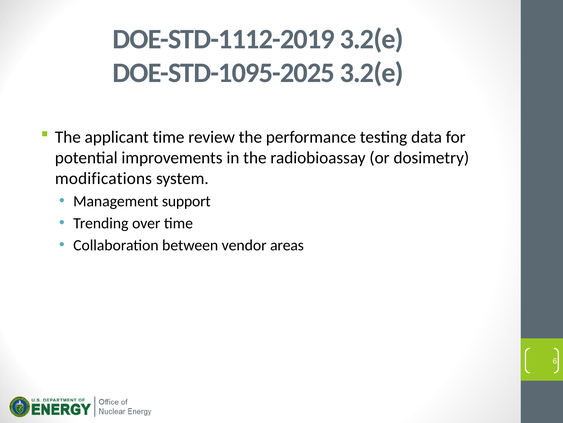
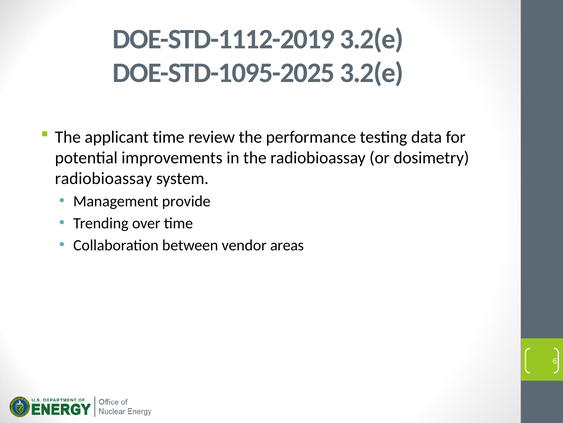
modifications at (103, 178): modifications -> radiobioassay
support: support -> provide
